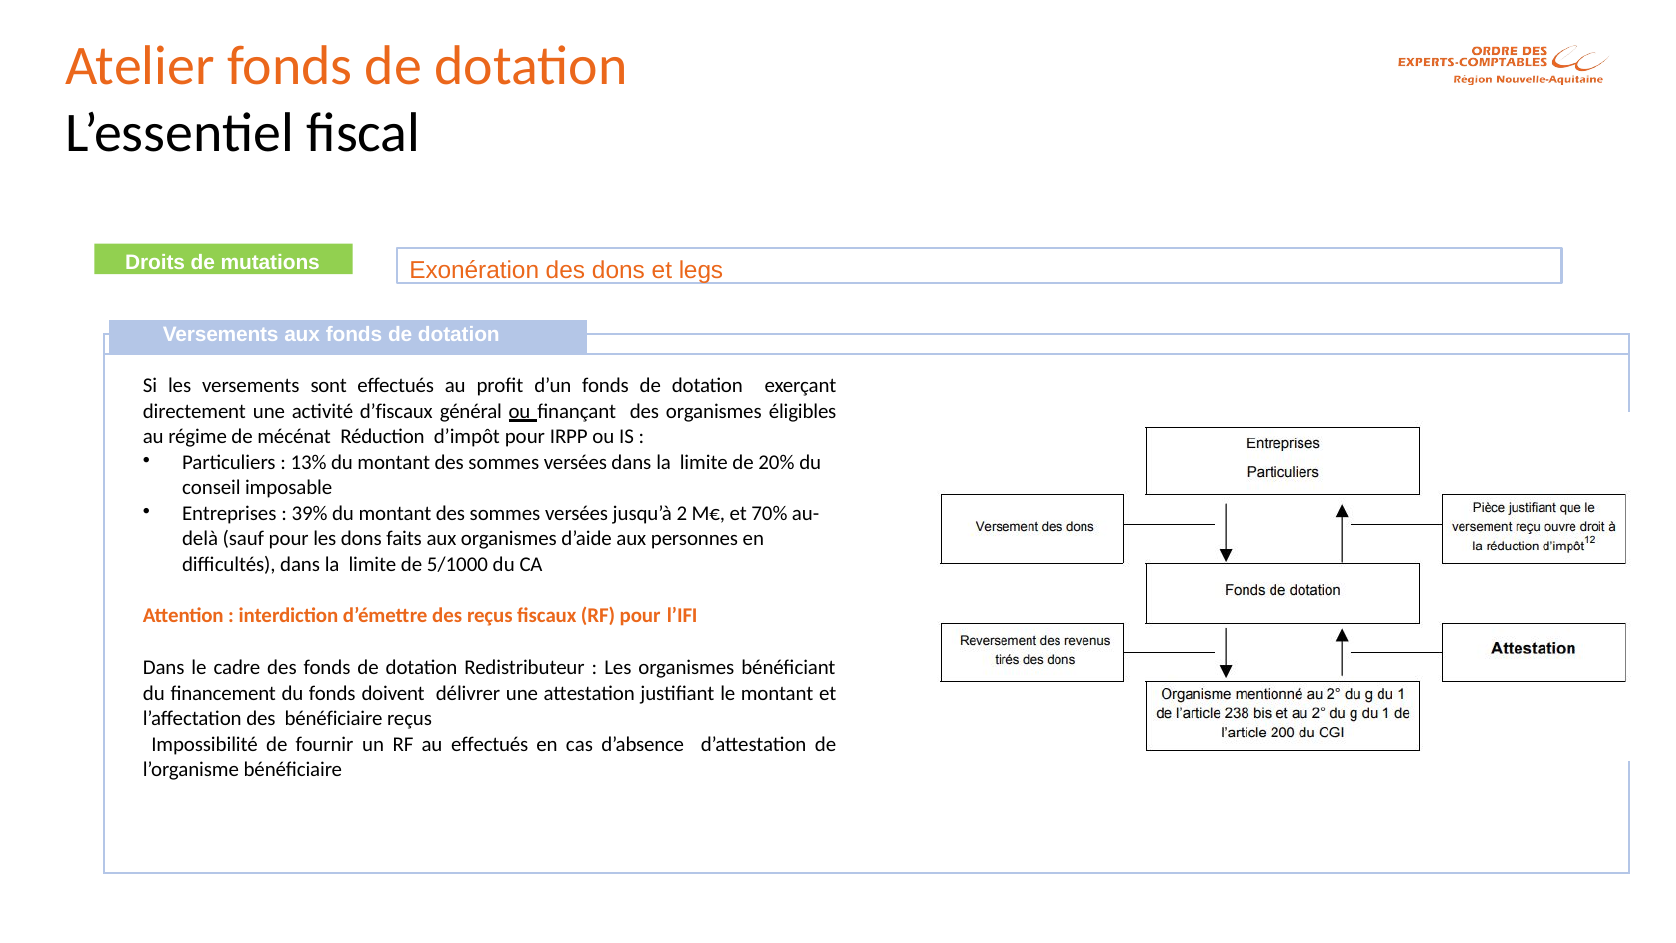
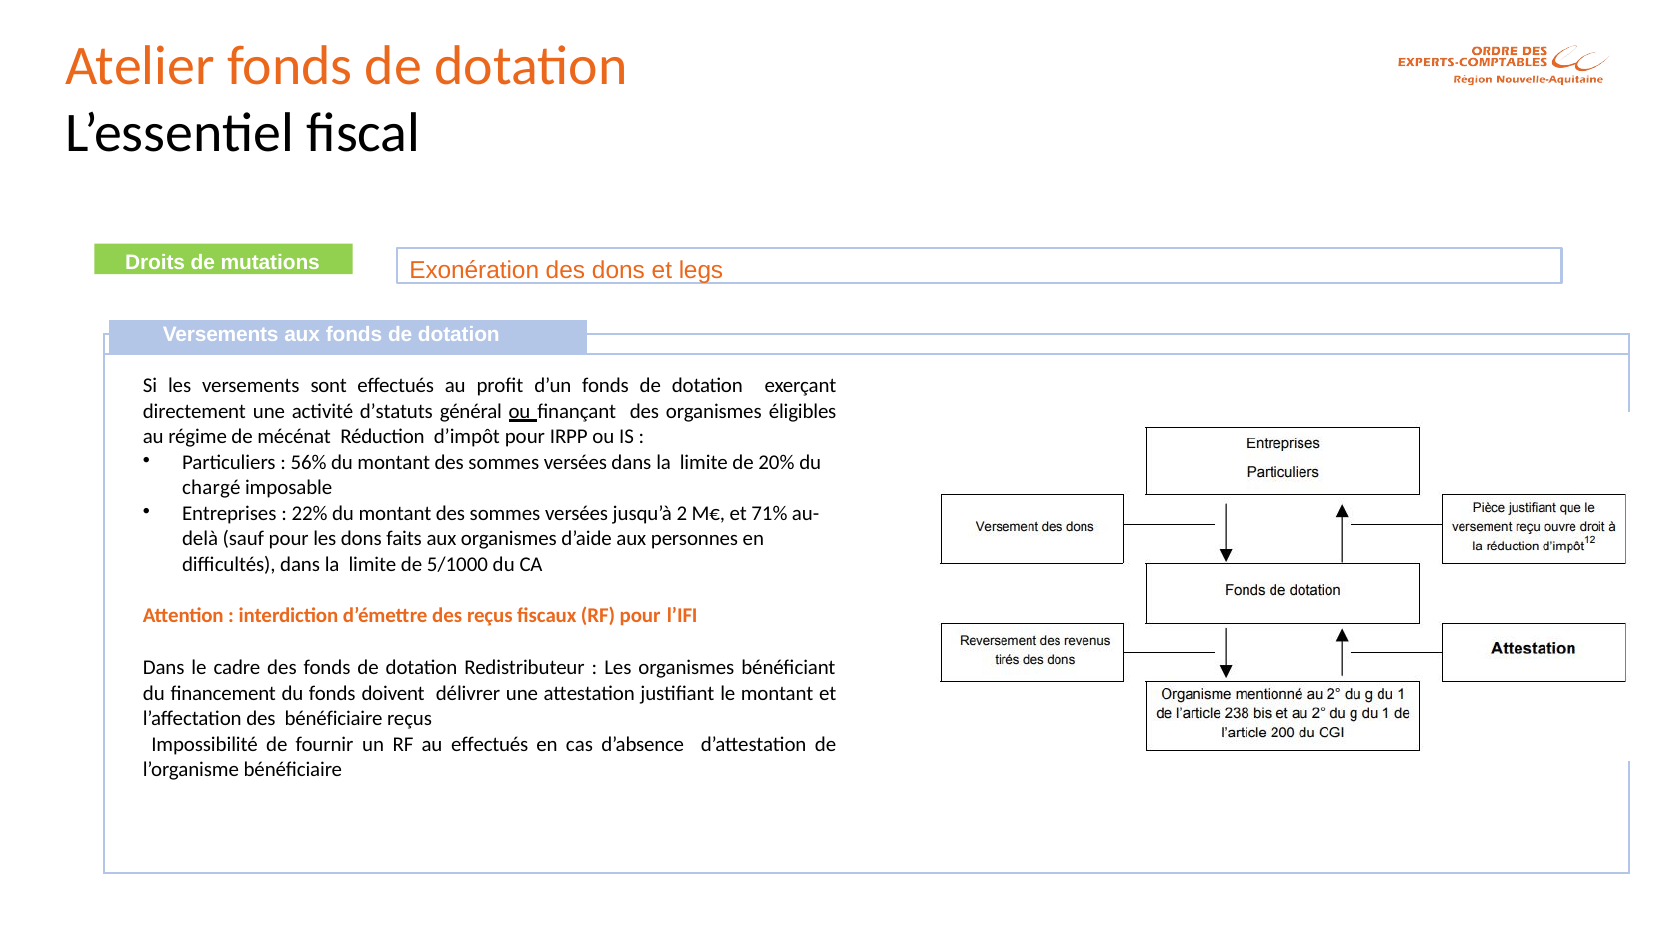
d’fiscaux: d’fiscaux -> d’statuts
13%: 13% -> 56%
conseil: conseil -> chargé
39%: 39% -> 22%
70%: 70% -> 71%
